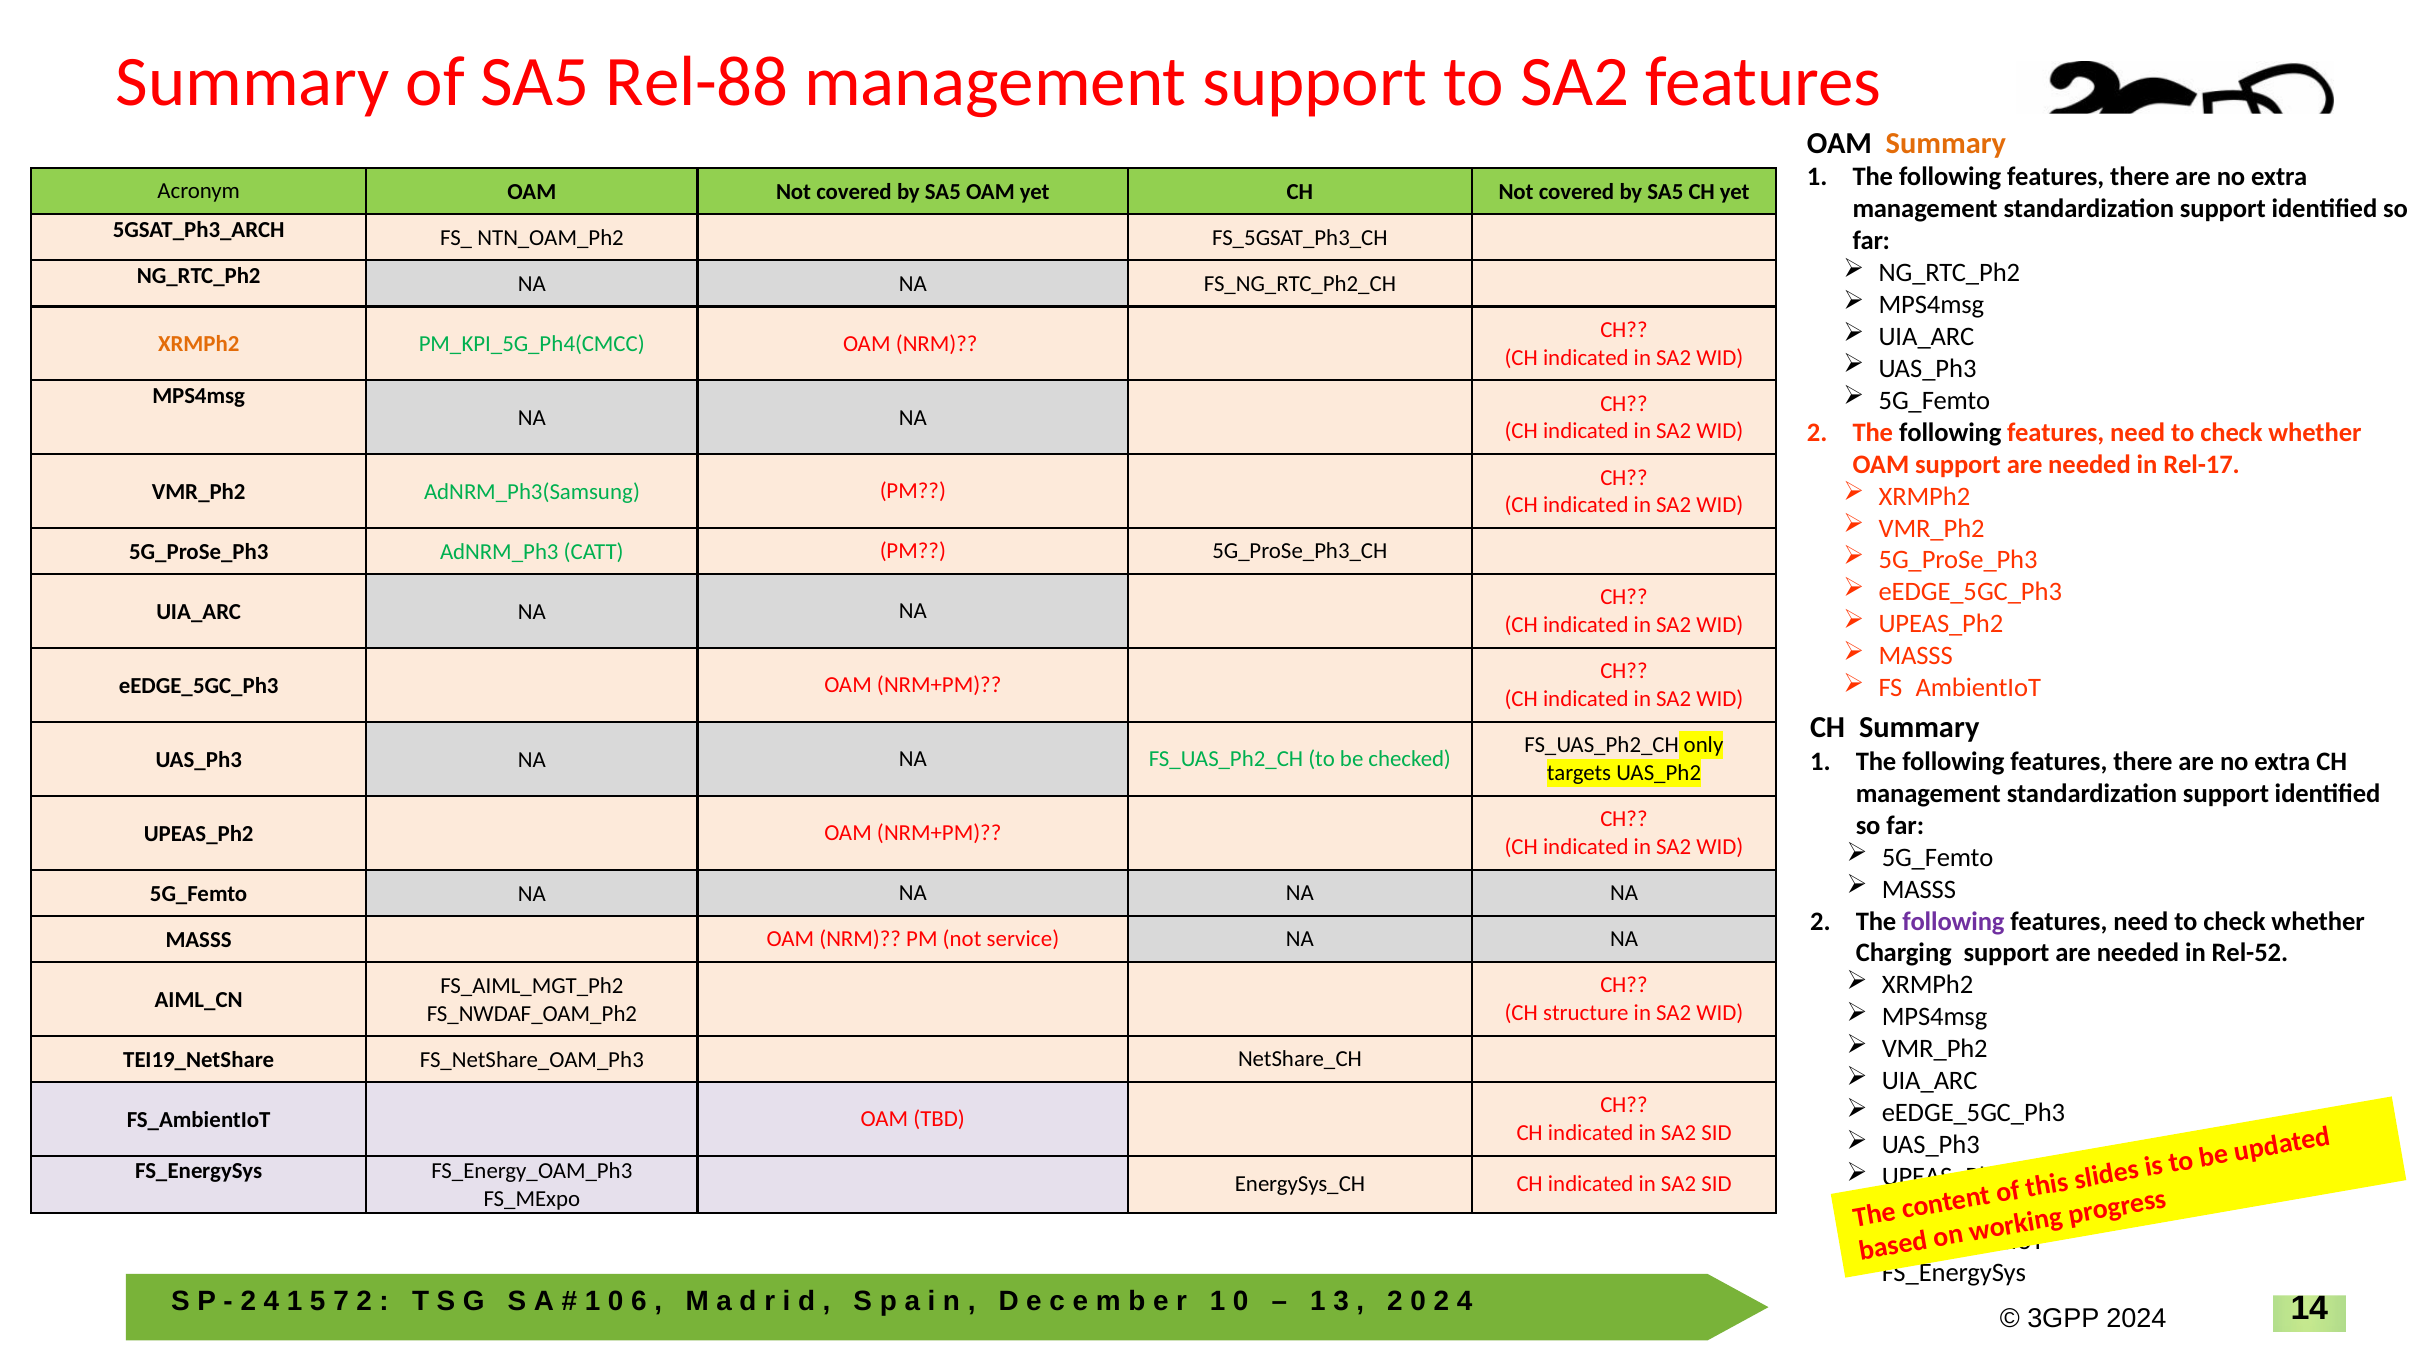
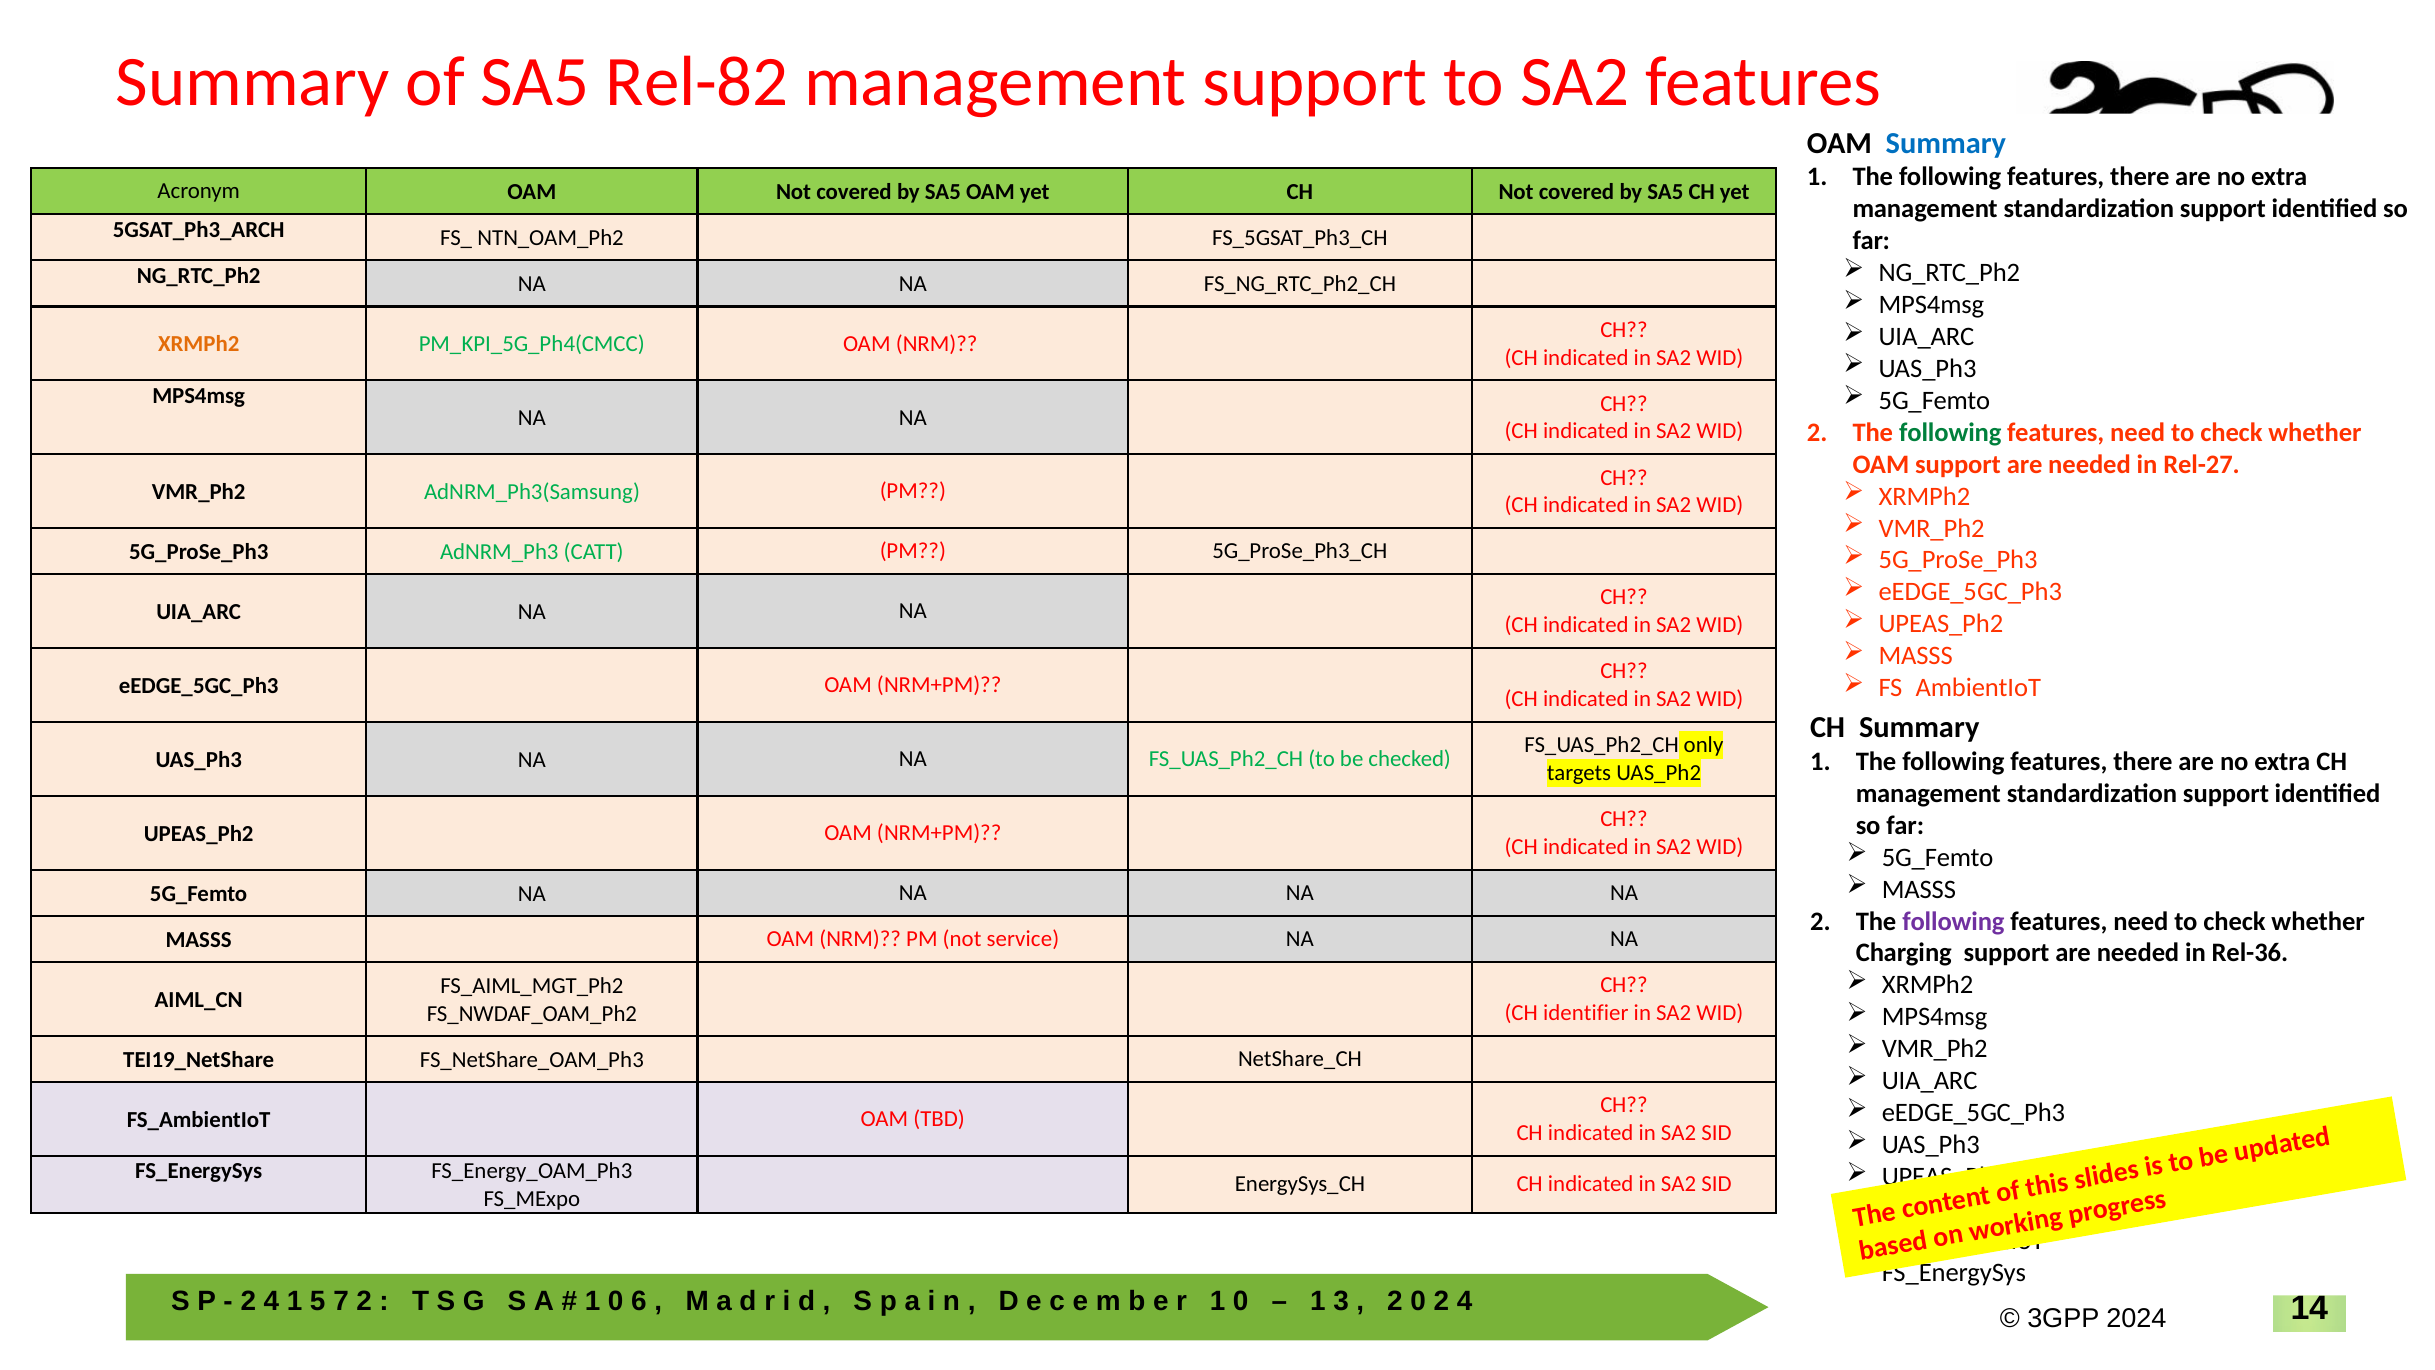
Rel-88: Rel-88 -> Rel-82
Summary at (1946, 143) colour: orange -> blue
following at (1950, 432) colour: black -> green
Rel-17: Rel-17 -> Rel-27
Rel-52: Rel-52 -> Rel-36
structure: structure -> identifier
